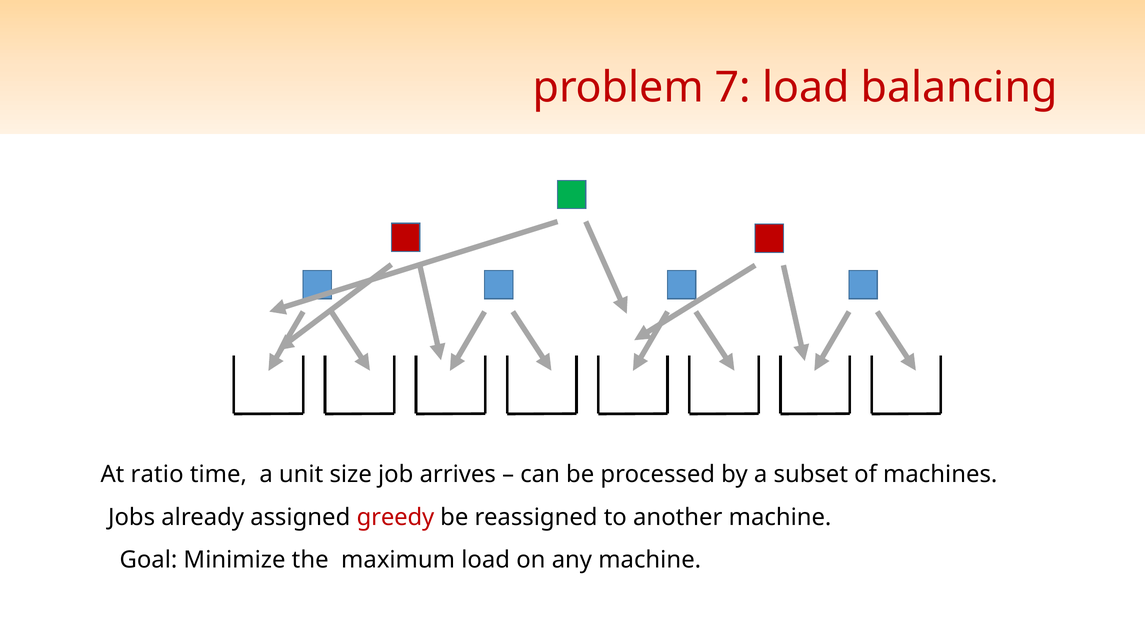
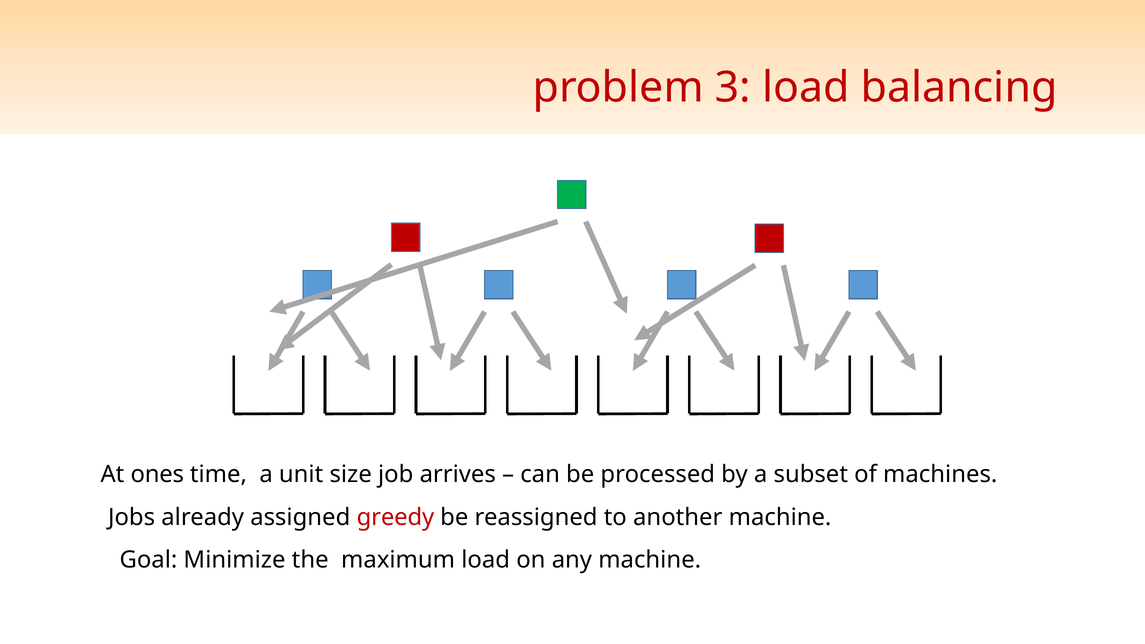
7: 7 -> 3
ratio: ratio -> ones
